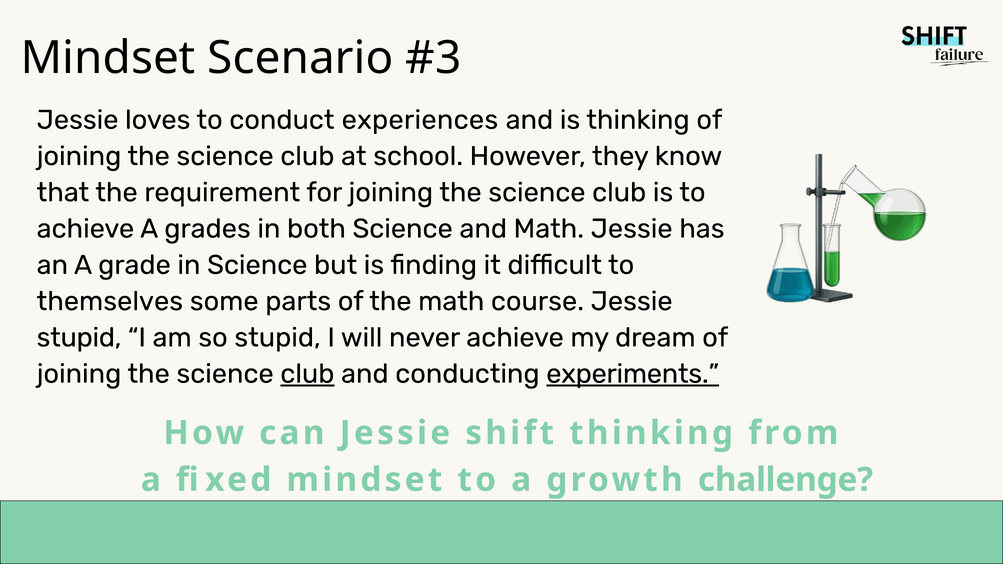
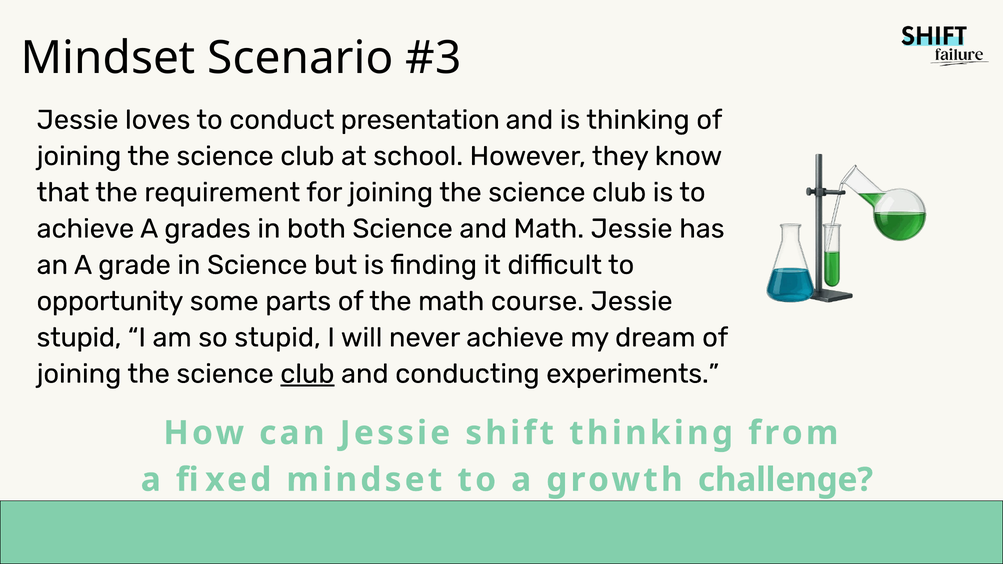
experiences: experiences -> presentation
themselves: themselves -> opportunity
experiments underline: present -> none
